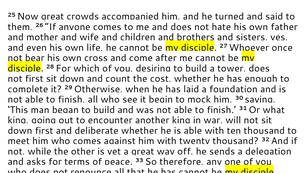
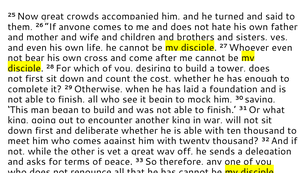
once at (282, 48): once -> even
